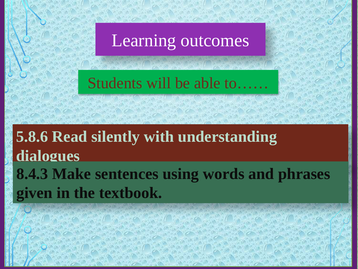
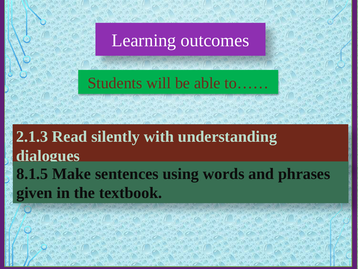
5.8.6: 5.8.6 -> 2.1.3
8.4.3: 8.4.3 -> 8.1.5
